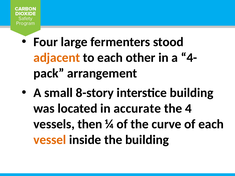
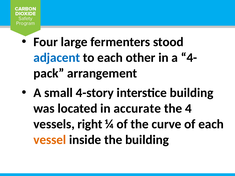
adjacent colour: orange -> blue
8-story: 8-story -> 4-story
then: then -> right
